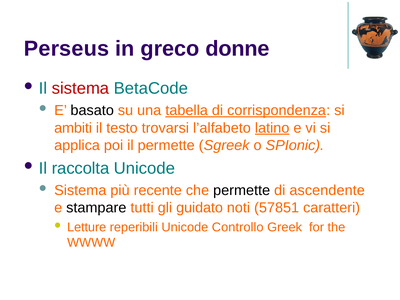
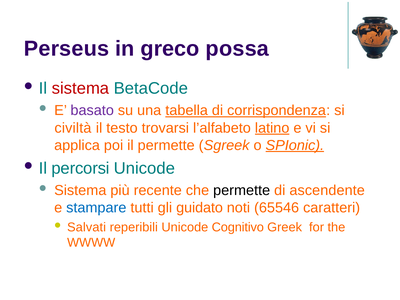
donne: donne -> possa
basato colour: black -> purple
ambiti: ambiti -> civiltà
SPIonic underline: none -> present
raccolta: raccolta -> percorsi
stampare colour: black -> blue
57851: 57851 -> 65546
Letture: Letture -> Salvati
Controllo: Controllo -> Cognitivo
